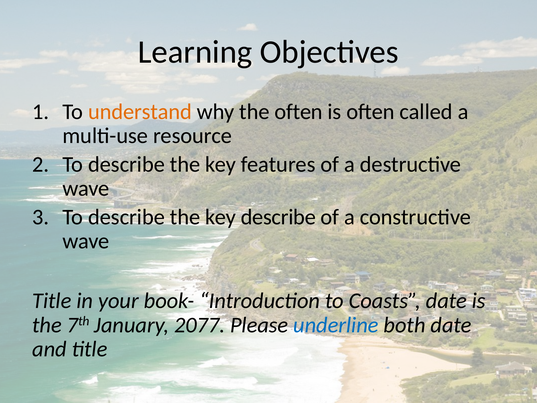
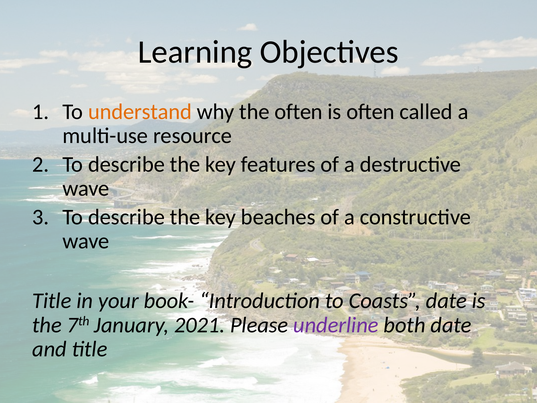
key describe: describe -> beaches
2077: 2077 -> 2021
underline colour: blue -> purple
